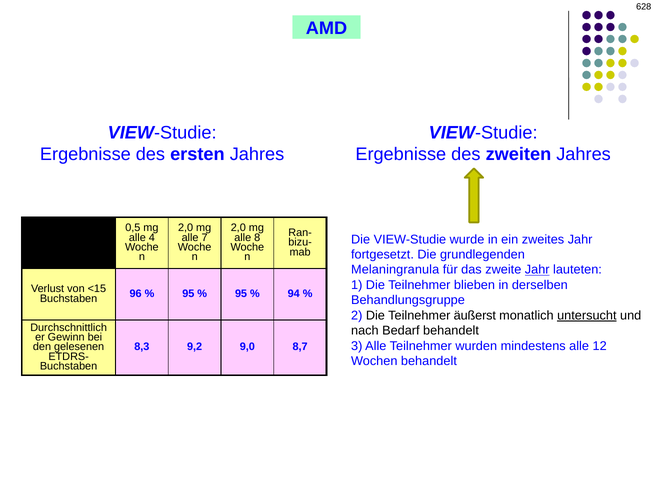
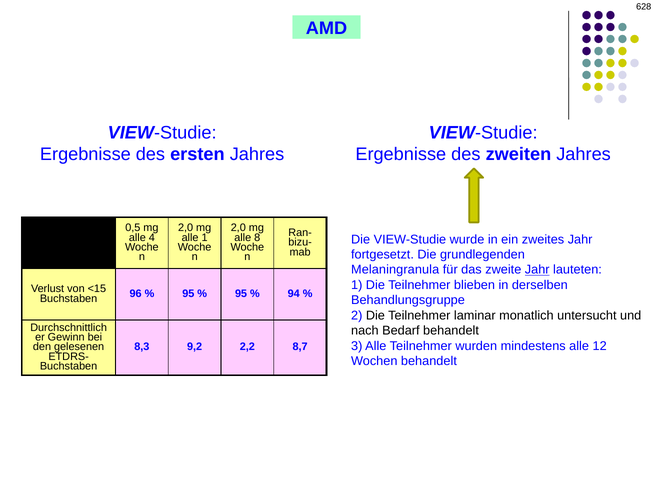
alle 7: 7 -> 1
äußerst: äußerst -> laminar
untersucht underline: present -> none
9,0: 9,0 -> 2,2
